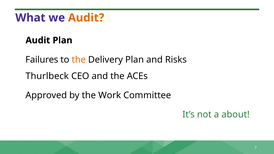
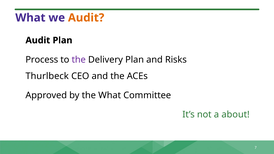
Failures: Failures -> Process
the at (79, 60) colour: orange -> purple
the Work: Work -> What
